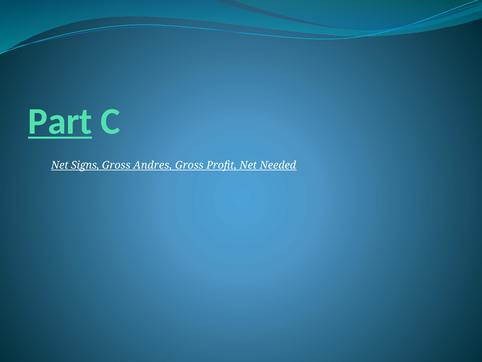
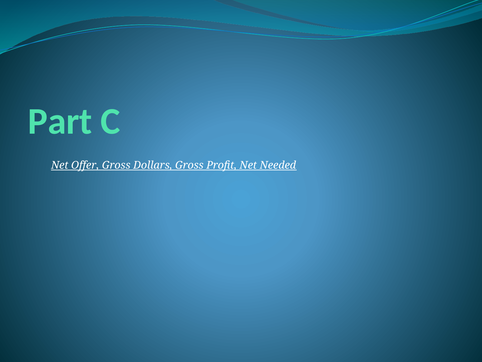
Part underline: present -> none
Signs: Signs -> Offer
Andres: Andres -> Dollars
